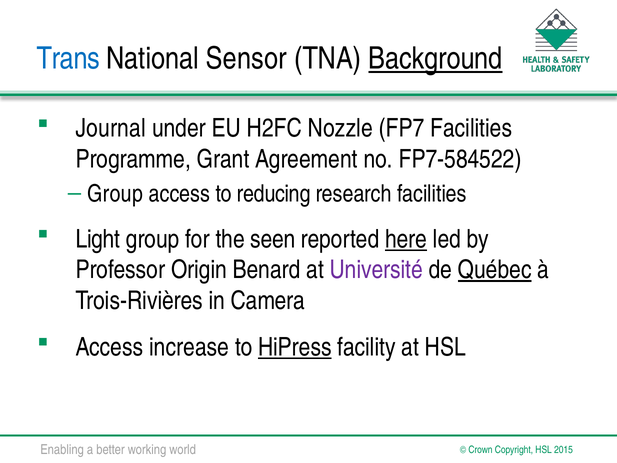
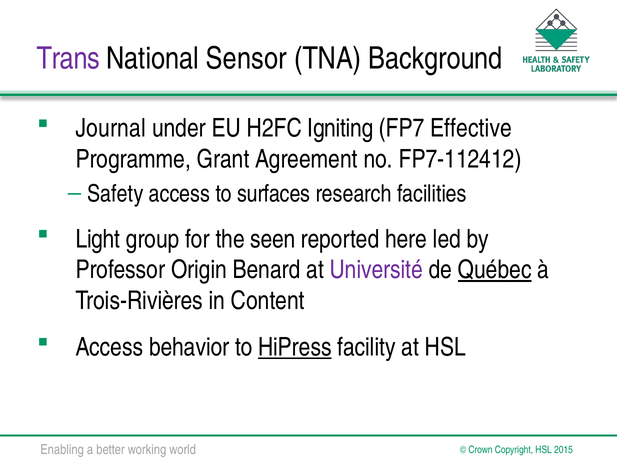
Trans colour: blue -> purple
Background underline: present -> none
Nozzle: Nozzle -> Igniting
FP7 Facilities: Facilities -> Effective
FP7-584522: FP7-584522 -> FP7-112412
Group at (115, 194): Group -> Safety
reducing: reducing -> surfaces
here underline: present -> none
Camera: Camera -> Content
increase: increase -> behavior
